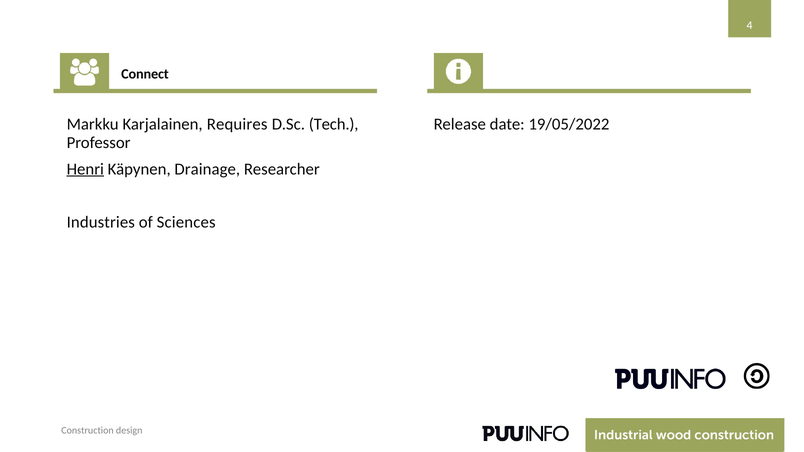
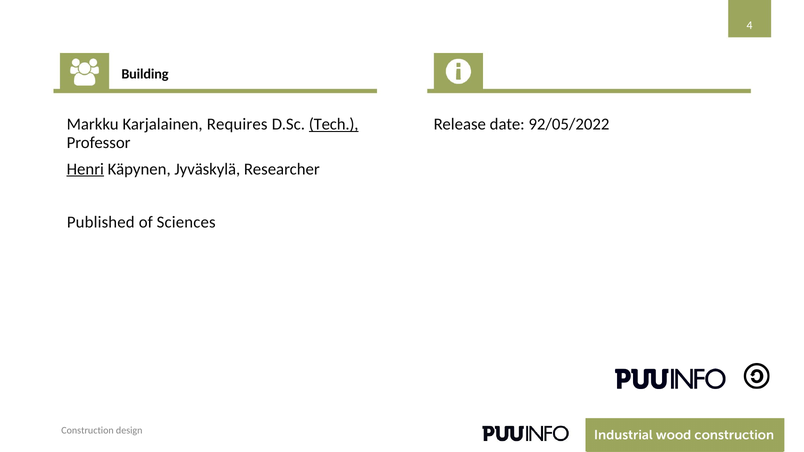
Connect: Connect -> Building
Tech underline: none -> present
19/05/2022: 19/05/2022 -> 92/05/2022
Drainage: Drainage -> Jyväskylä
Industries: Industries -> Published
